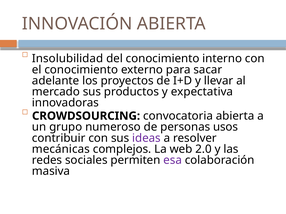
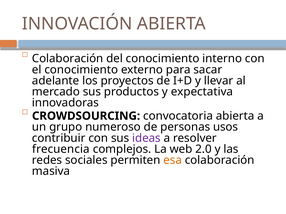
Insolubilidad at (68, 59): Insolubilidad -> Colaboración
mecánicas: mecánicas -> frecuencia
esa colour: purple -> orange
